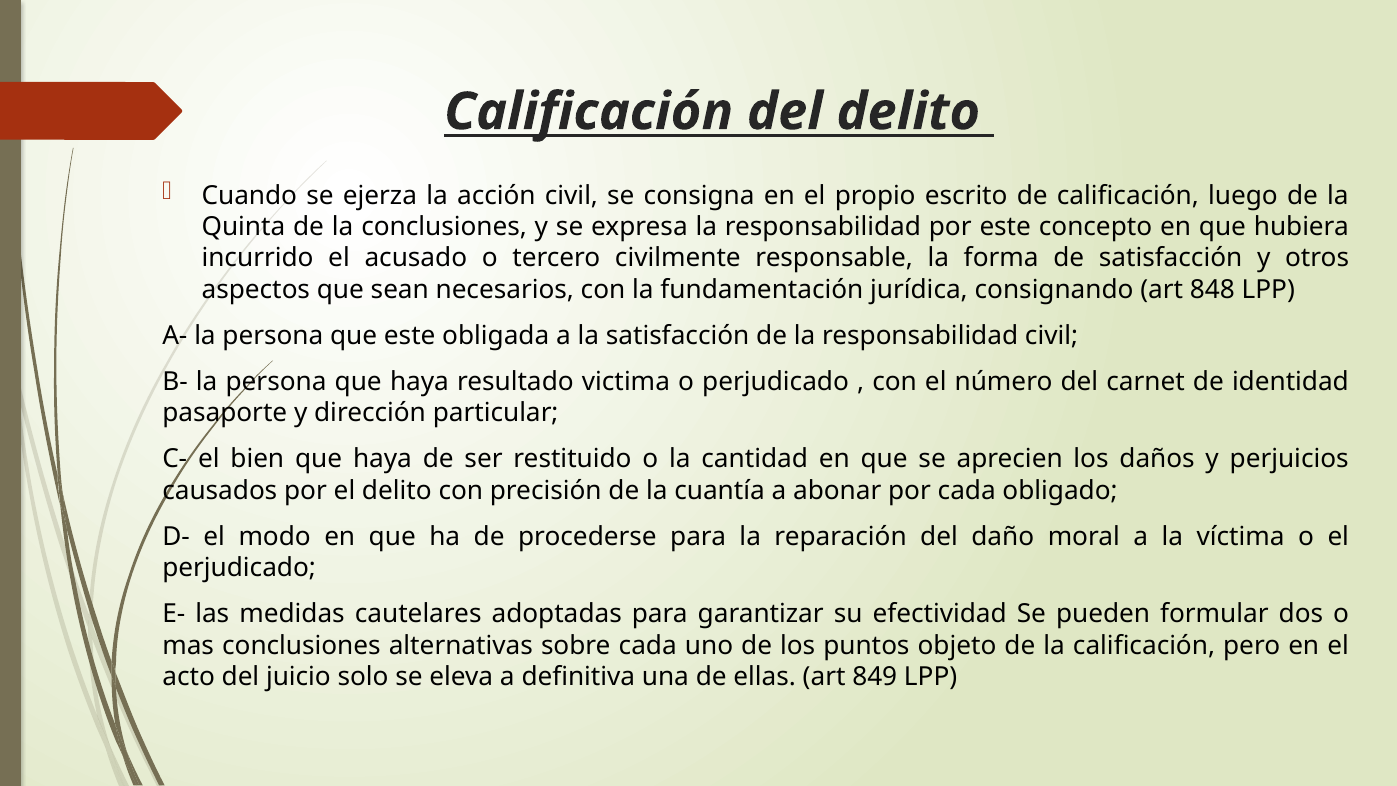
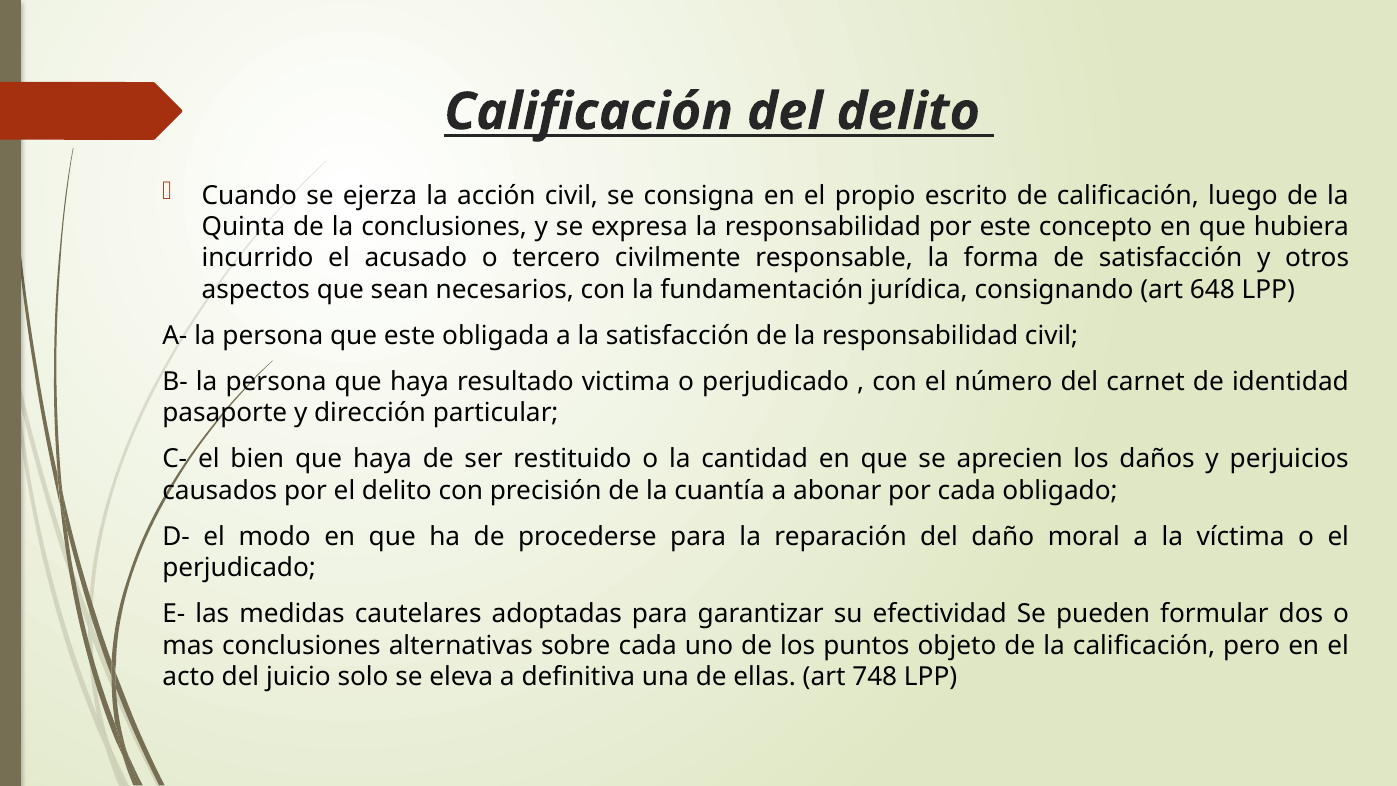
848: 848 -> 648
849: 849 -> 748
